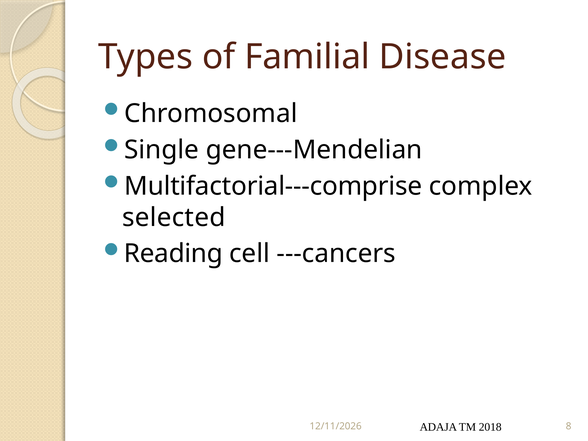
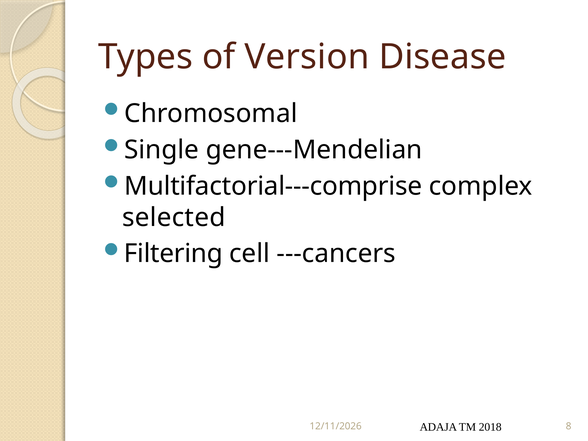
Familial: Familial -> Version
Reading: Reading -> Filtering
